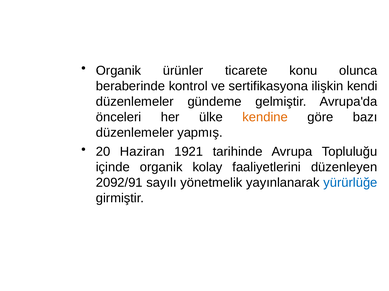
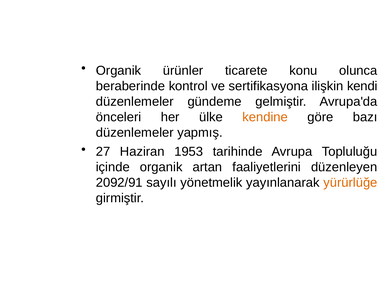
20: 20 -> 27
1921: 1921 -> 1953
kolay: kolay -> artan
yürürlüğe colour: blue -> orange
